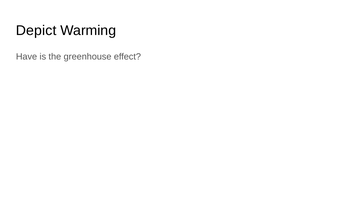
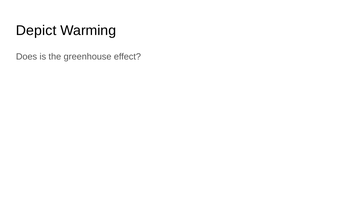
Have: Have -> Does
